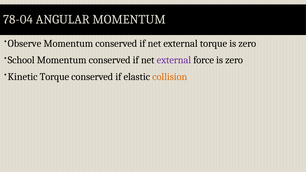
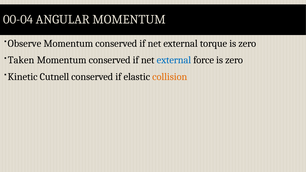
78-04: 78-04 -> 00-04
School: School -> Taken
external at (174, 60) colour: purple -> blue
Kinetic Torque: Torque -> Cutnell
